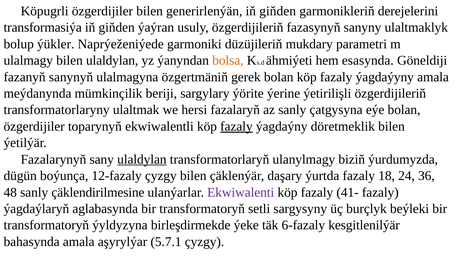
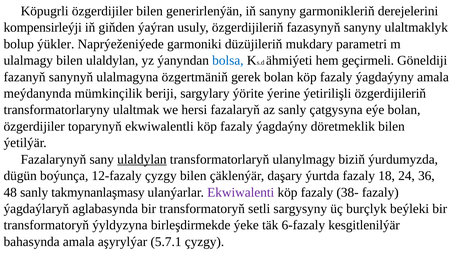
generirlenýän iň giňden: giňden -> sanyny
transformasiýa: transformasiýa -> kompensirleýji
bolsa colour: orange -> blue
esasynda: esasynda -> geçirmeli
fazaly at (236, 126) underline: present -> none
çäklendirilmesine: çäklendirilmesine -> takmynanlaşmasy
41-: 41- -> 38-
